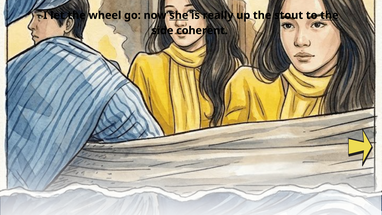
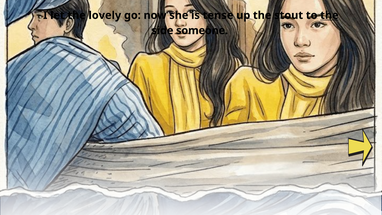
wheel: wheel -> lovely
she underline: present -> none
really: really -> tense
coherent: coherent -> someone
